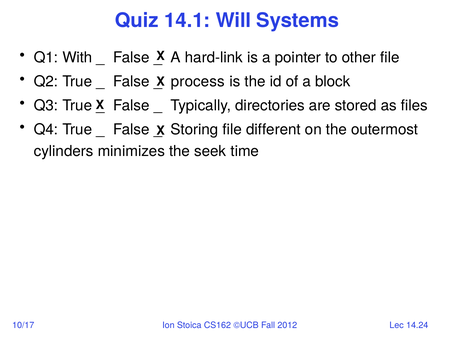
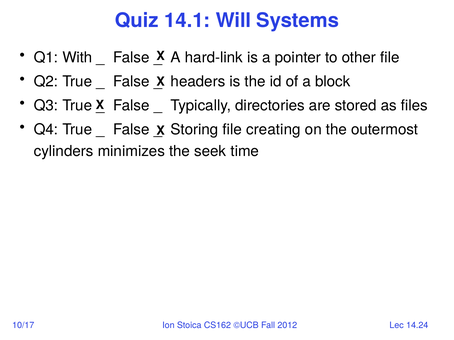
process: process -> headers
different: different -> creating
